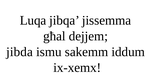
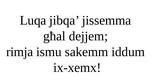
jibda: jibda -> rimja
